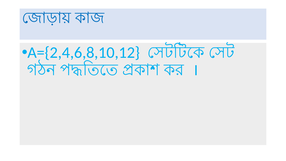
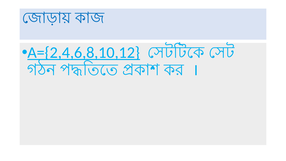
A={2,4,6,8,10,12 underline: none -> present
